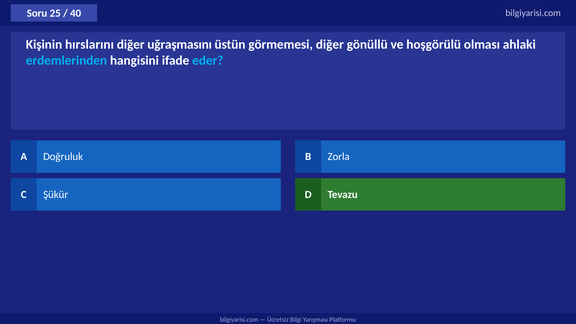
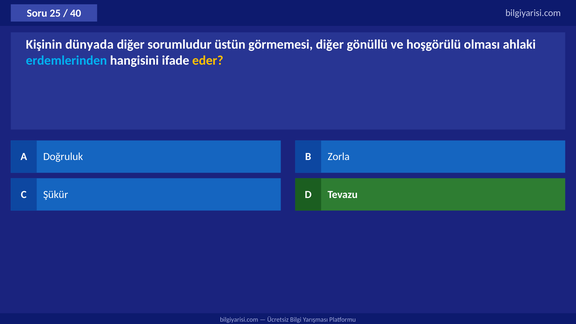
hırslarını: hırslarını -> dünyada
uğraşmasını: uğraşmasını -> sorumludur
eder colour: light blue -> yellow
